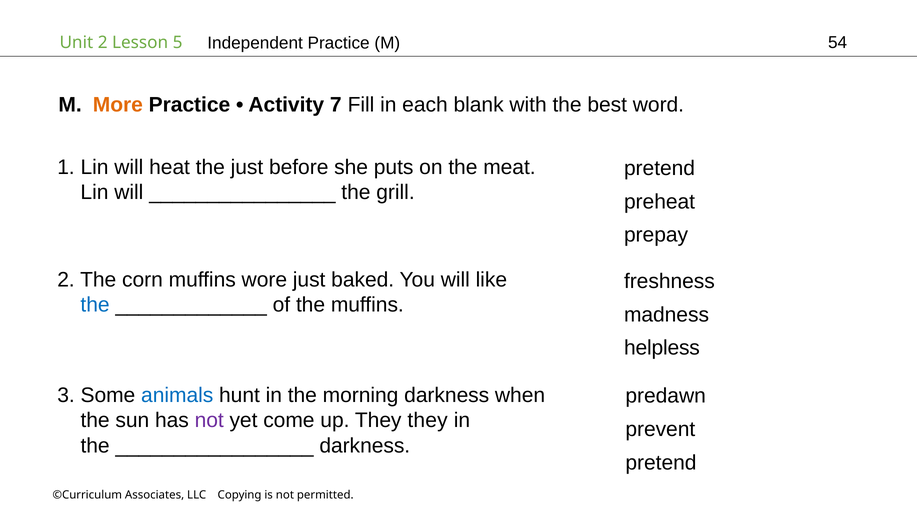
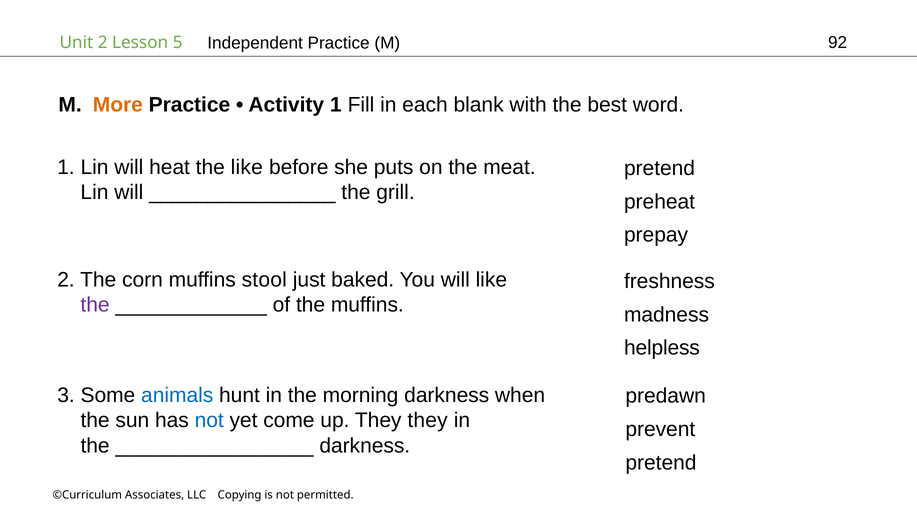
54: 54 -> 92
Activity 7: 7 -> 1
the just: just -> like
wore: wore -> stool
the at (95, 305) colour: blue -> purple
not at (209, 420) colour: purple -> blue
